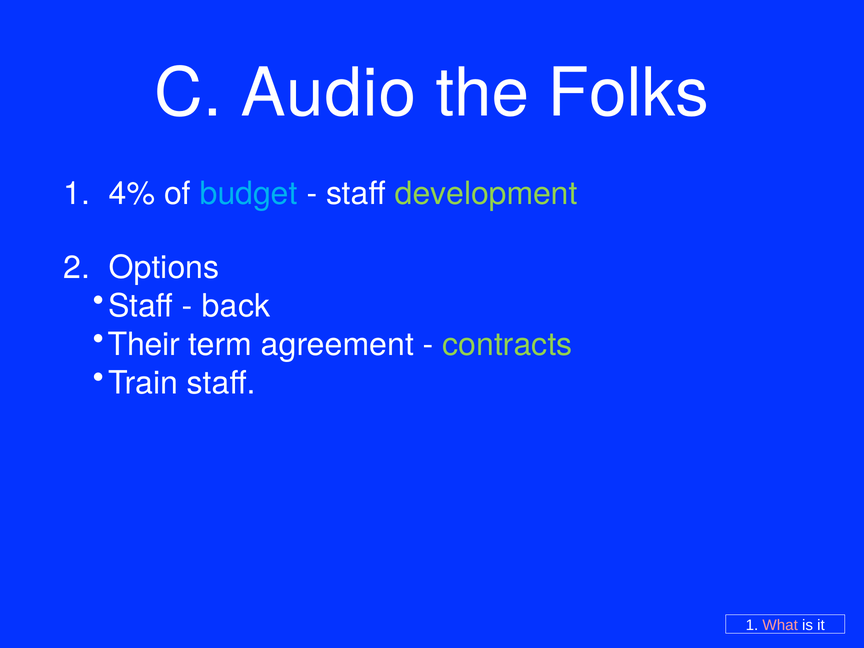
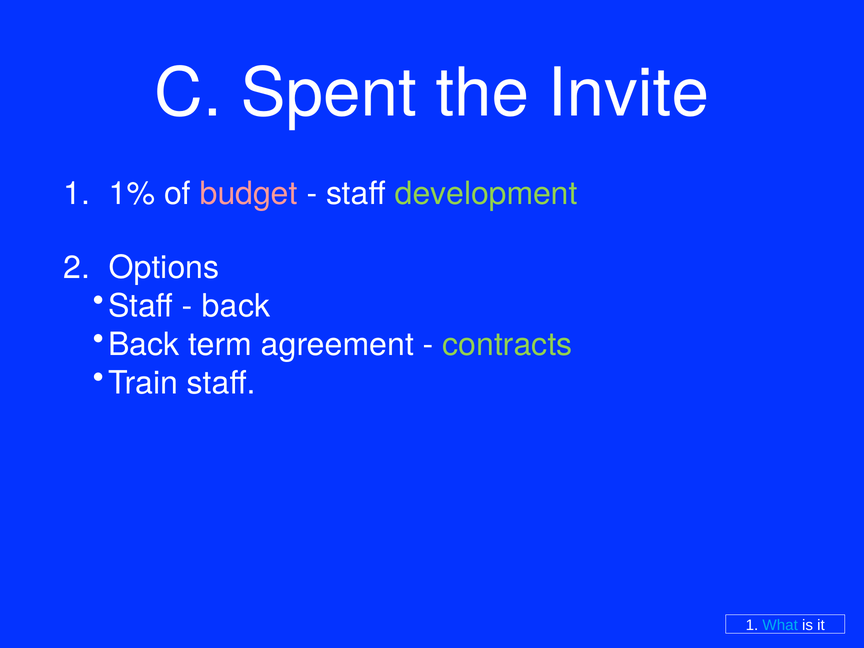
Audio: Audio -> Spent
Folks: Folks -> Invite
4%: 4% -> 1%
budget colour: light blue -> pink
Their at (144, 345): Their -> Back
What colour: pink -> light blue
